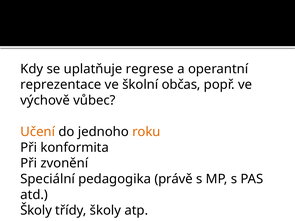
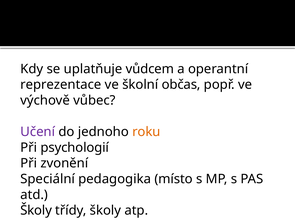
regrese: regrese -> vůdcem
Učení colour: orange -> purple
konformita: konformita -> psychologií
právě: právě -> místo
